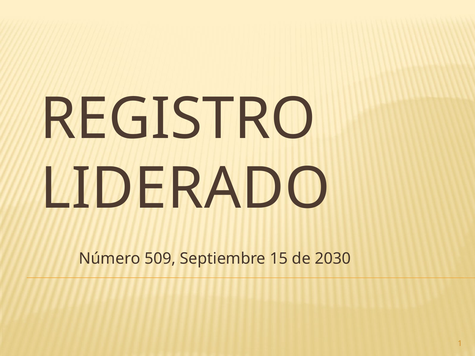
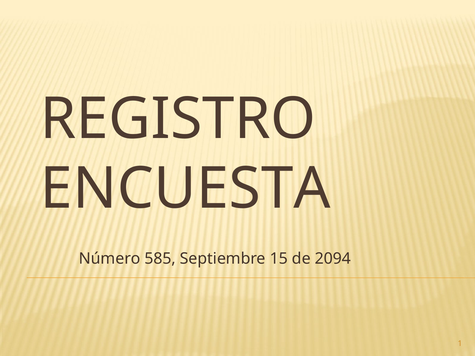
LIDERADO: LIDERADO -> ENCUESTA
509: 509 -> 585
2030: 2030 -> 2094
